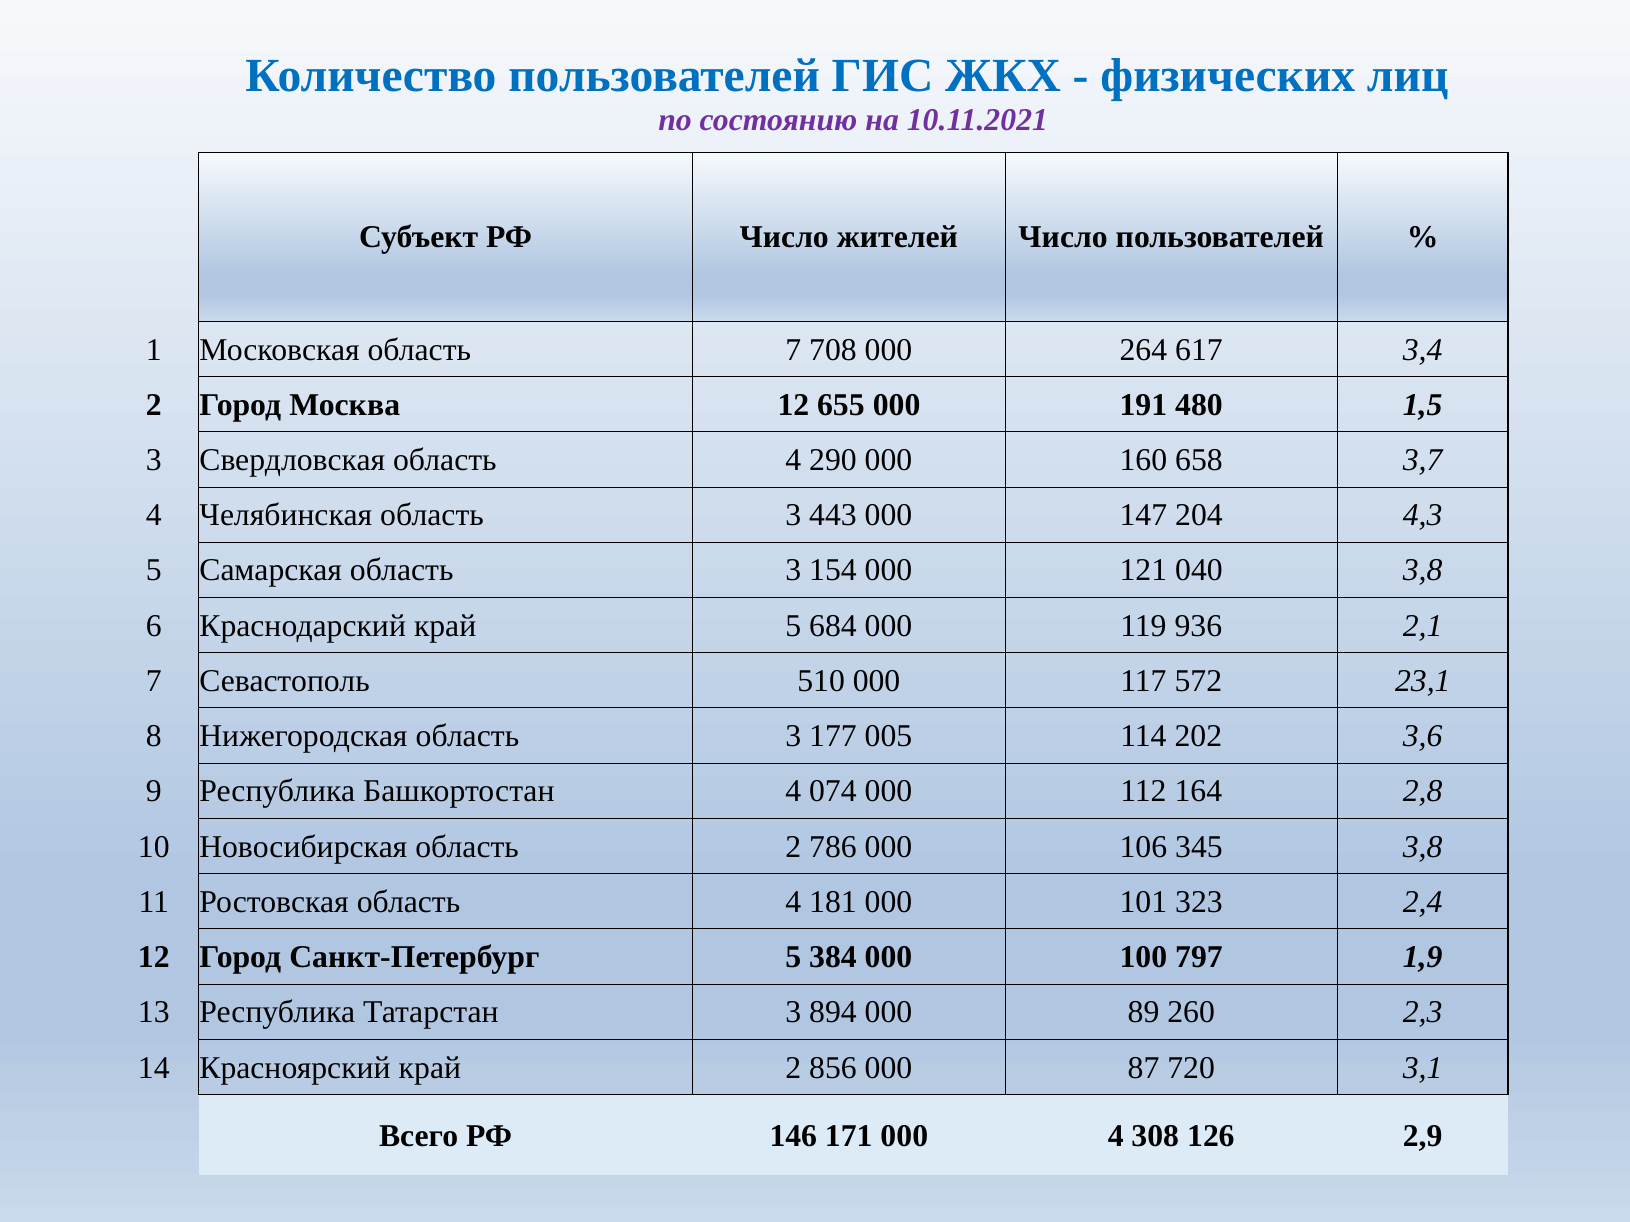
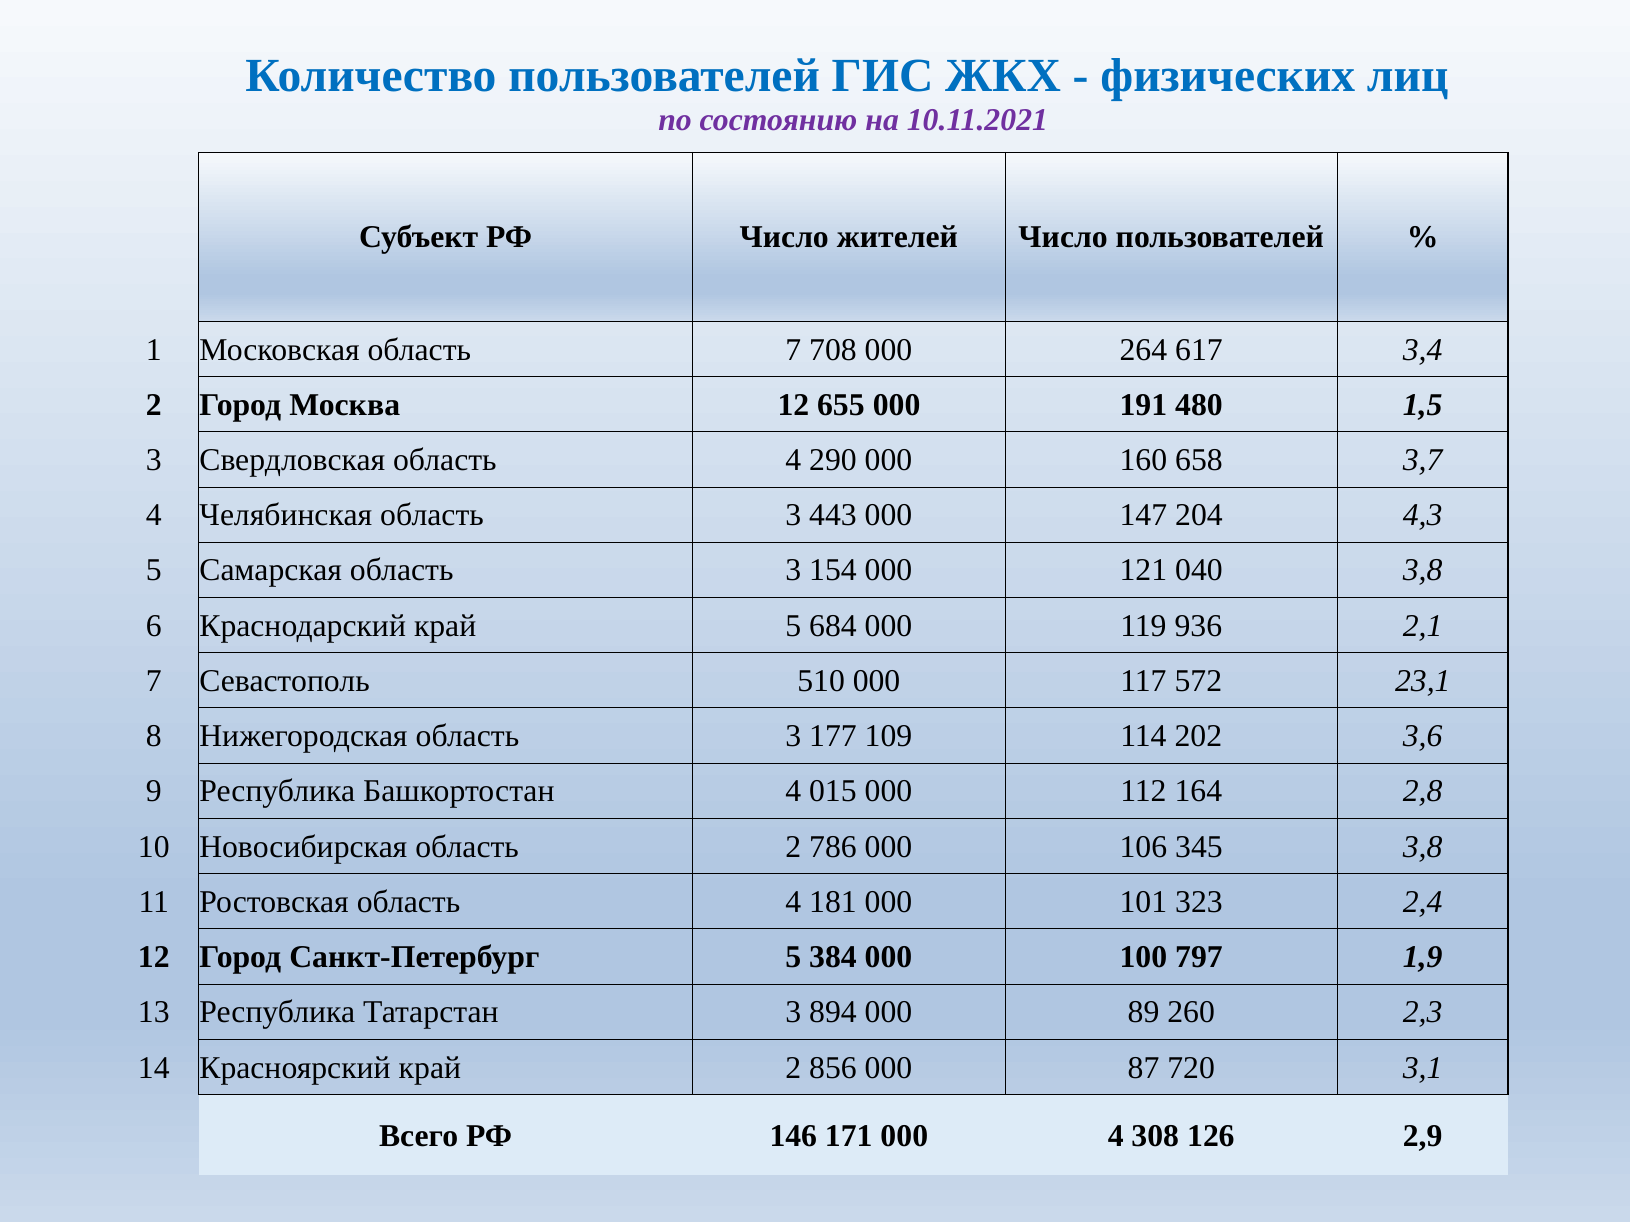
005: 005 -> 109
074: 074 -> 015
